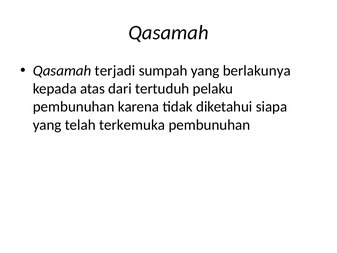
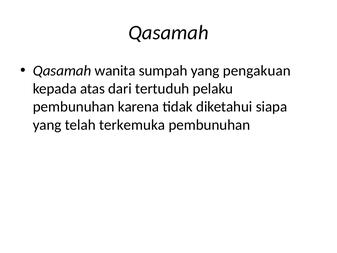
terjadi: terjadi -> wanita
berlakunya: berlakunya -> pengakuan
